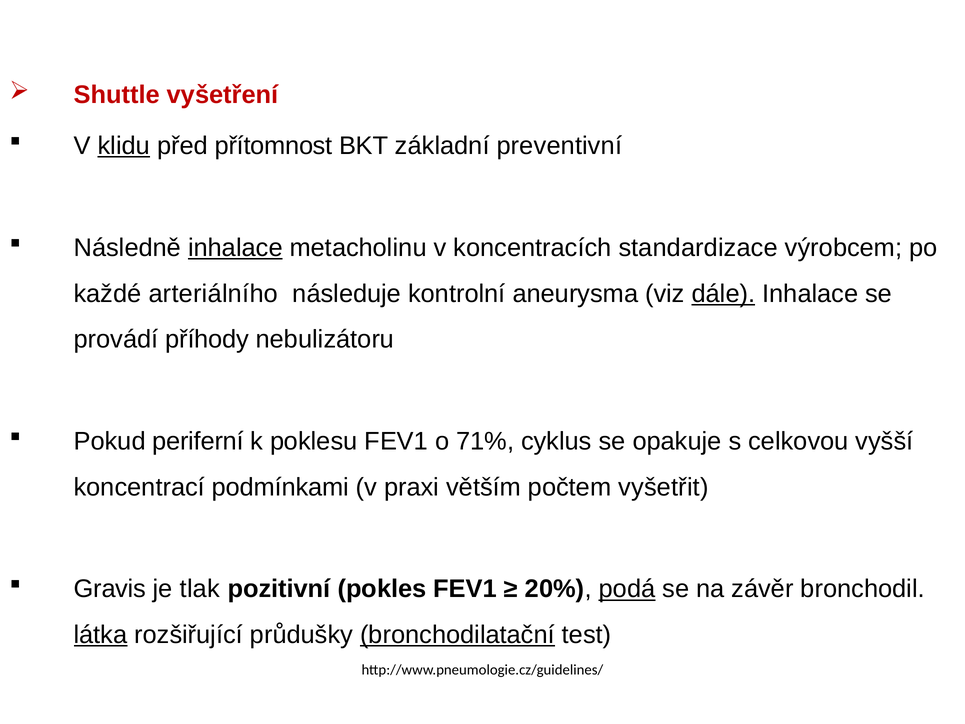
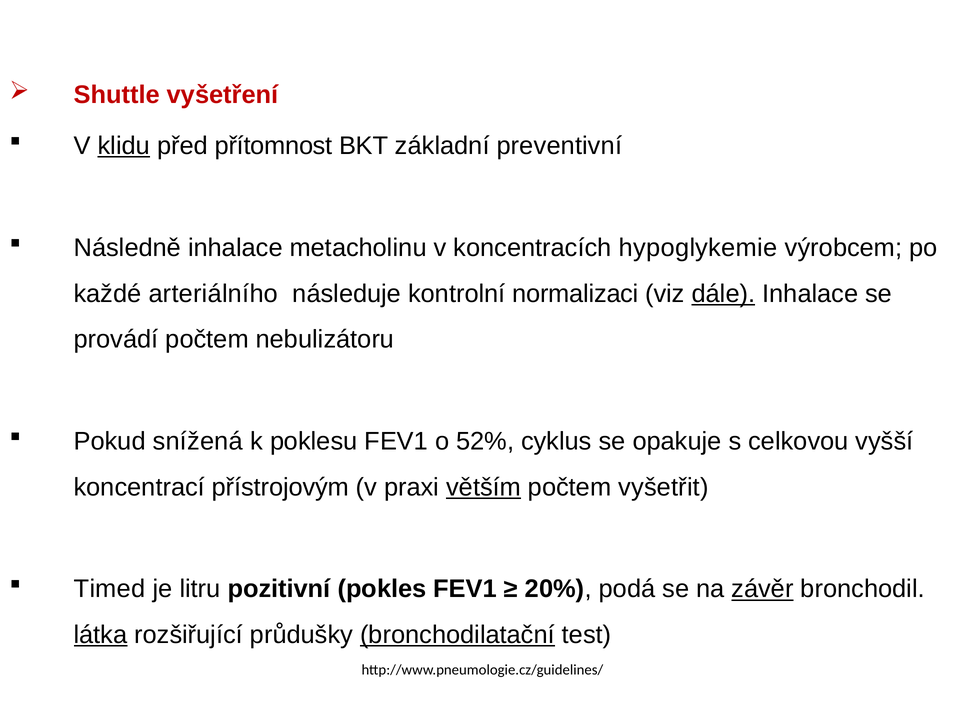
inhalace at (235, 248) underline: present -> none
standardizace: standardizace -> hypoglykemie
aneurysma: aneurysma -> normalizaci
provádí příhody: příhody -> počtem
periferní: periferní -> snížená
71%: 71% -> 52%
podmínkami: podmínkami -> přístrojovým
větším underline: none -> present
Gravis: Gravis -> Timed
tlak: tlak -> litru
podá underline: present -> none
závěr underline: none -> present
